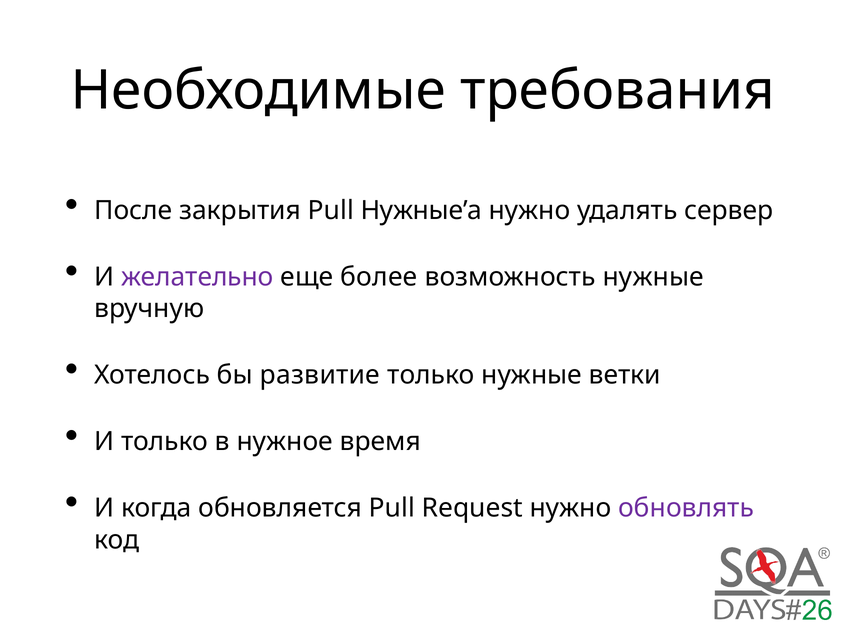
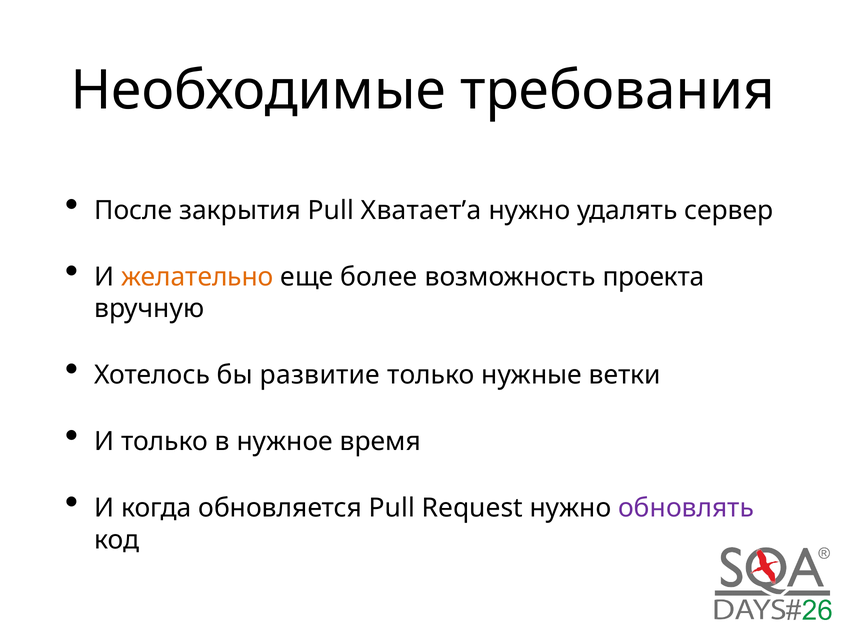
Нужные’а: Нужные’а -> Хватает’а
желательно colour: purple -> orange
возможность нужные: нужные -> проекта
